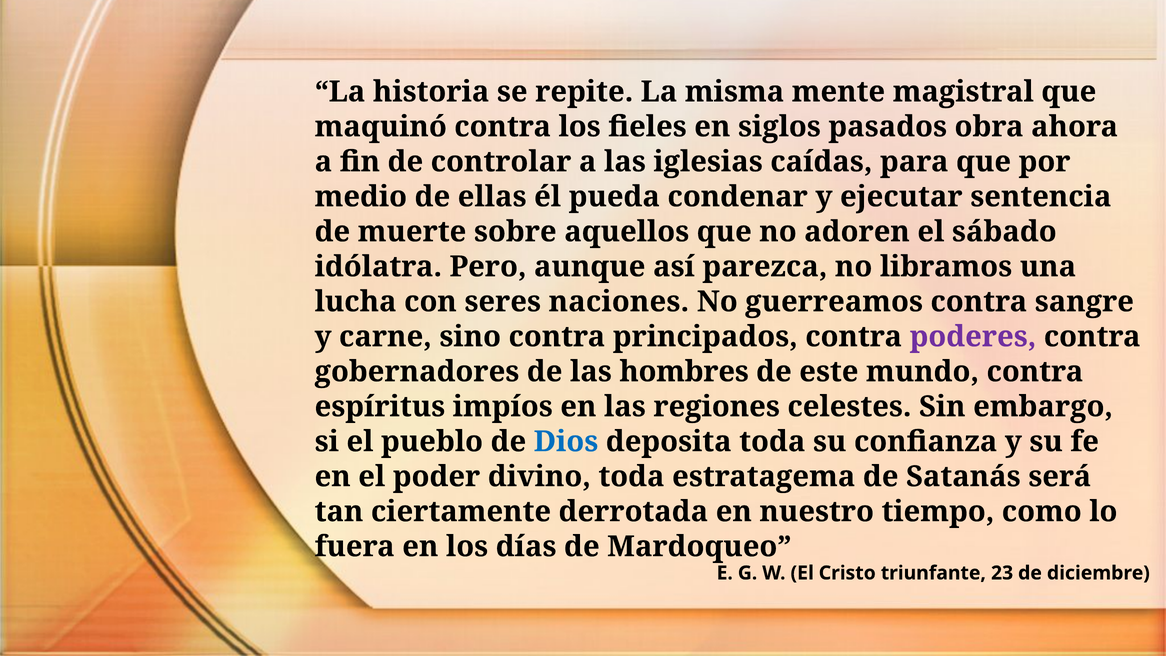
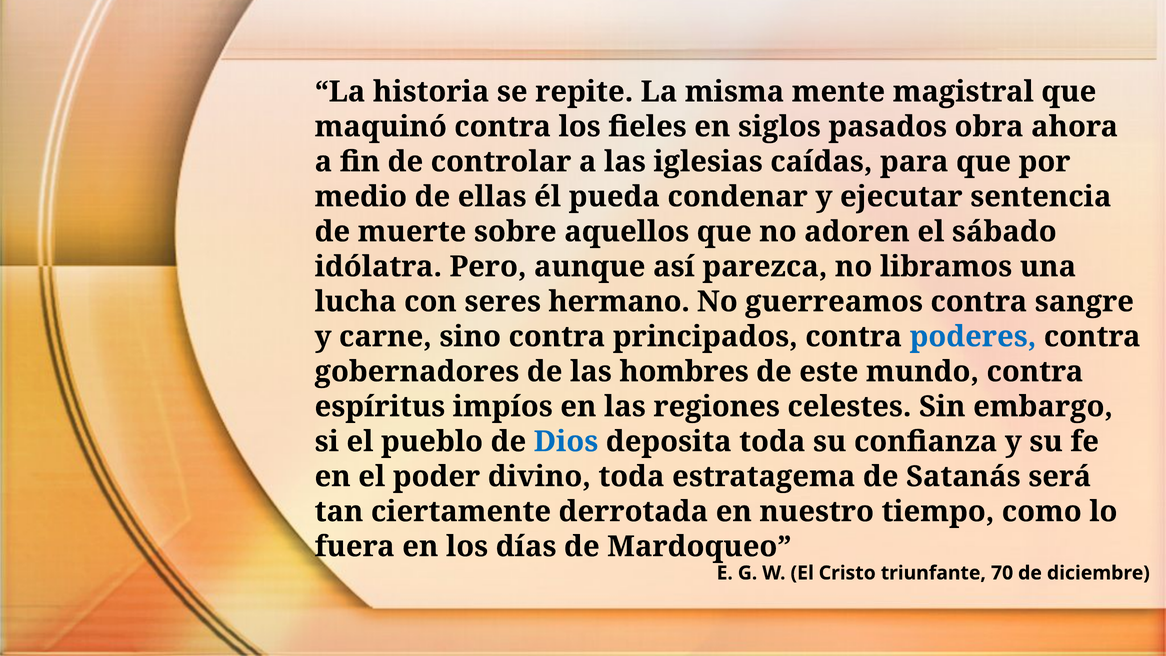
naciones: naciones -> hermano
poderes colour: purple -> blue
23: 23 -> 70
